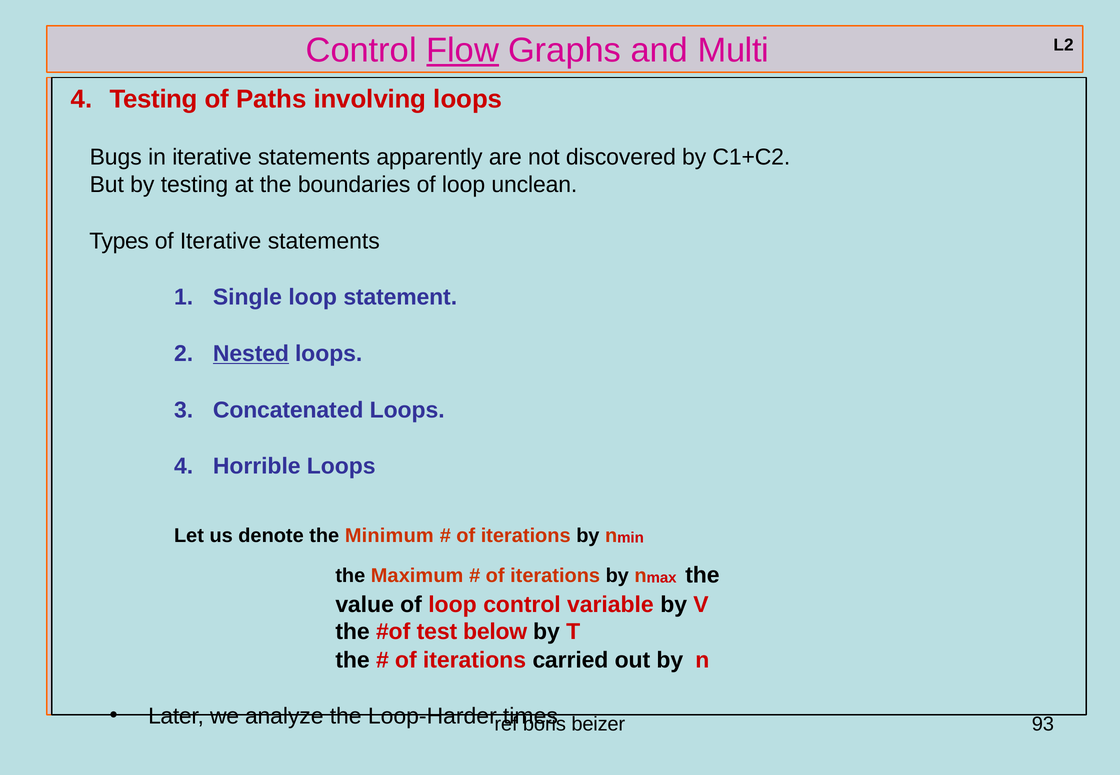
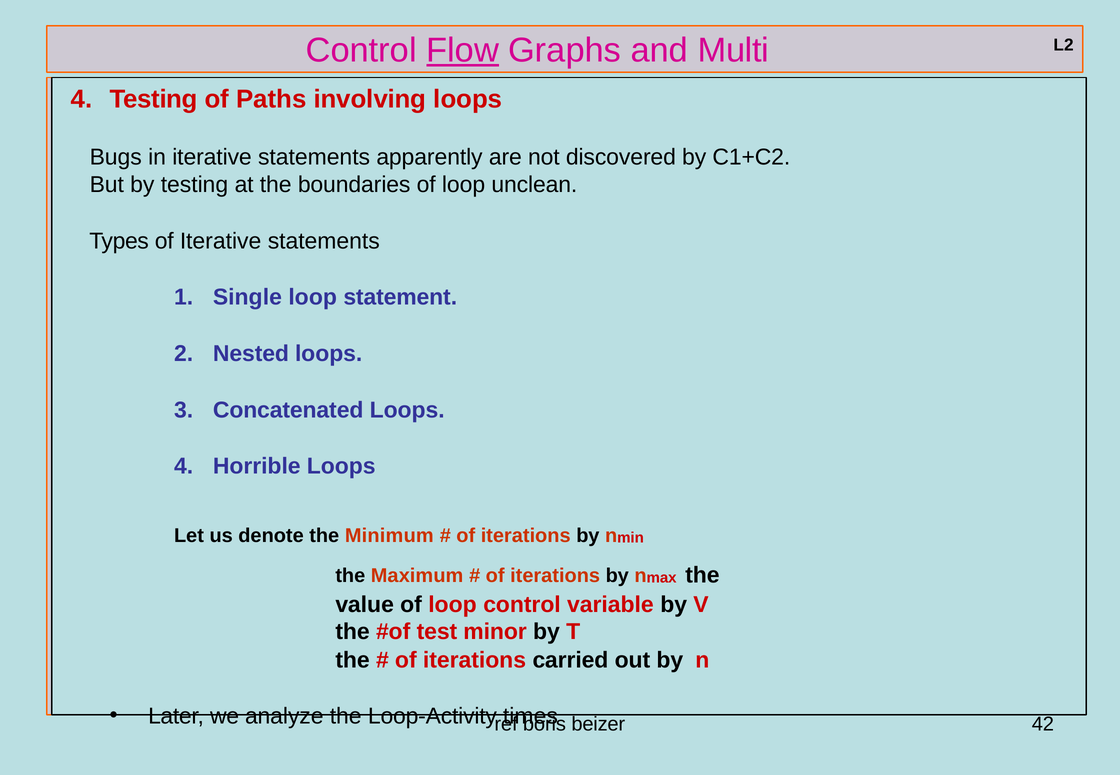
Nested underline: present -> none
below: below -> minor
Loop-Harder: Loop-Harder -> Loop-Activity
93: 93 -> 42
